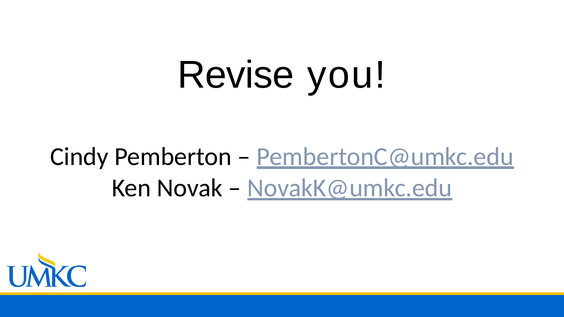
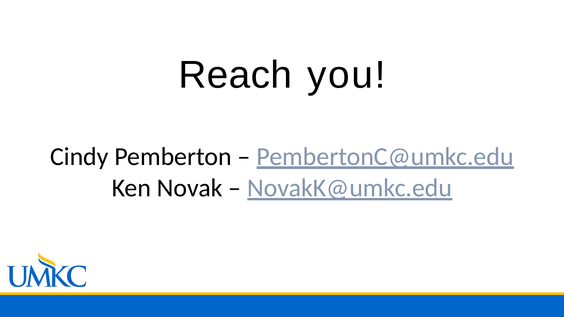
Revise: Revise -> Reach
